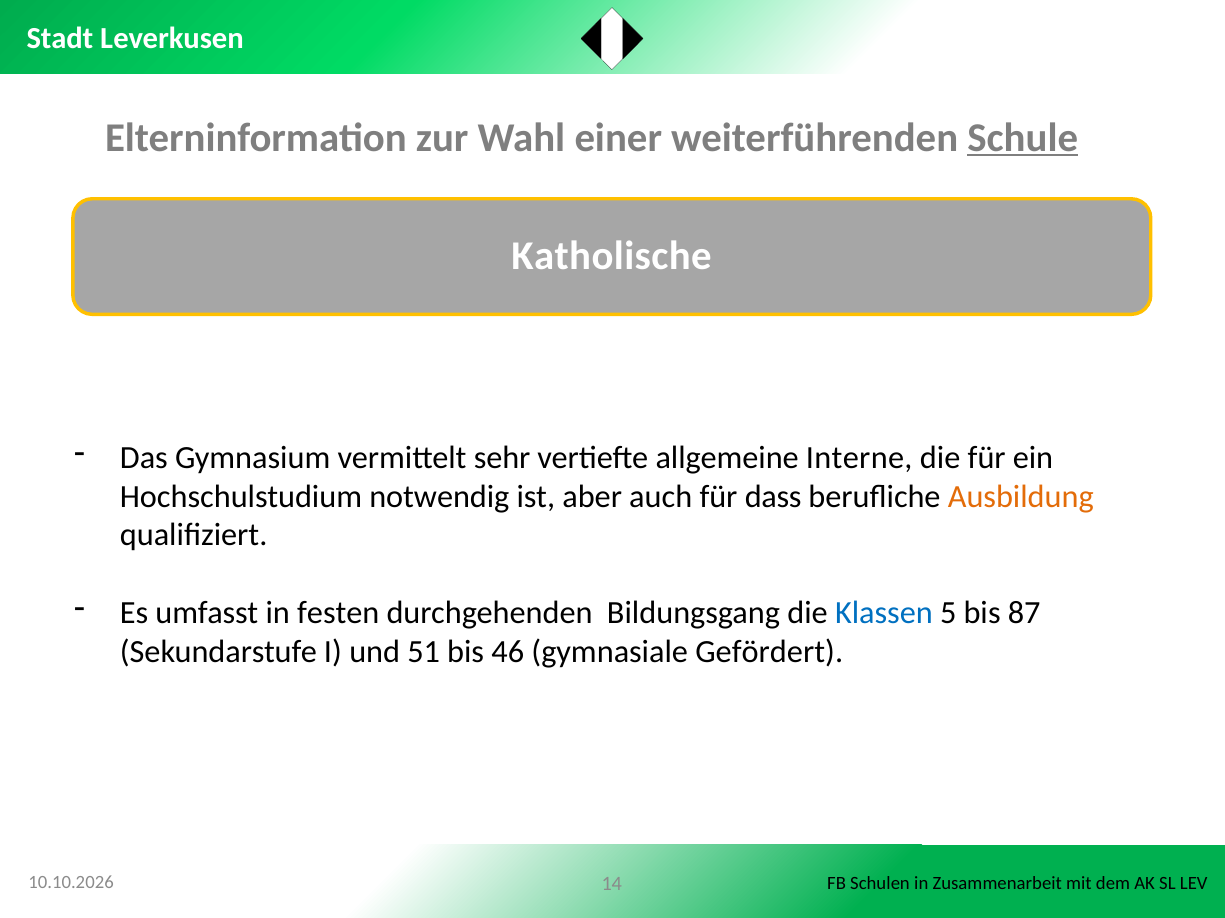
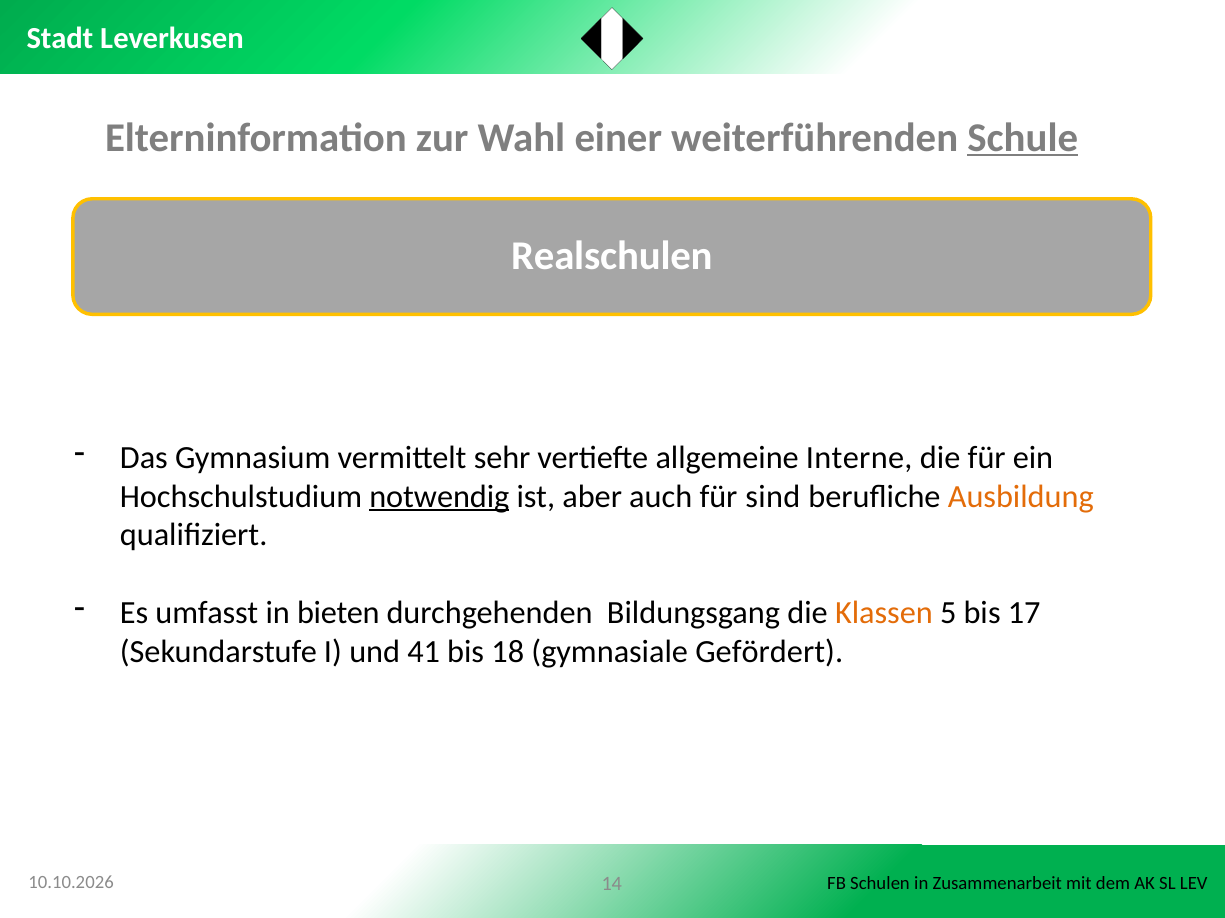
Katholische: Katholische -> Realschulen
notwendig underline: none -> present
dass: dass -> sind
festen: festen -> bieten
Klassen colour: blue -> orange
87: 87 -> 17
51: 51 -> 41
46: 46 -> 18
